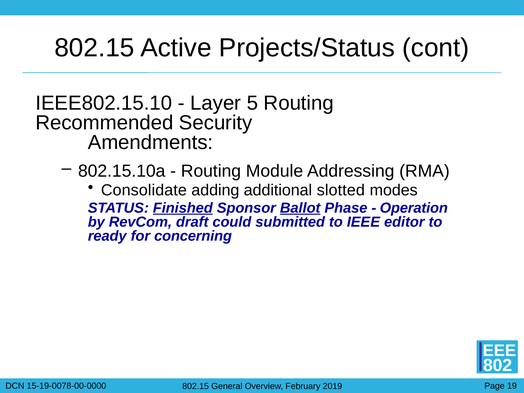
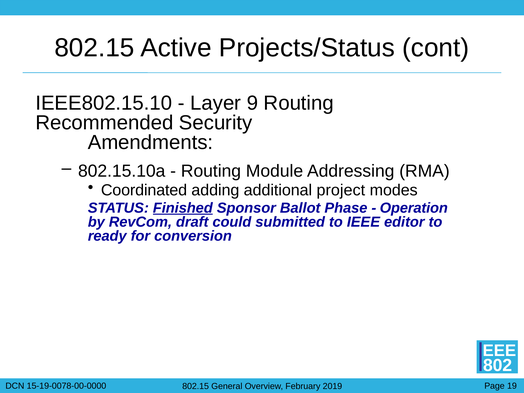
5: 5 -> 9
Consolidate: Consolidate -> Coordinated
slotted: slotted -> project
Ballot underline: present -> none
concerning: concerning -> conversion
